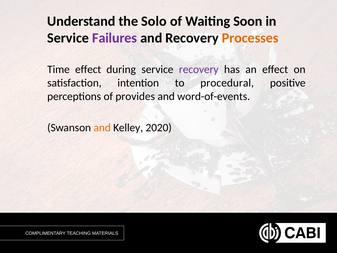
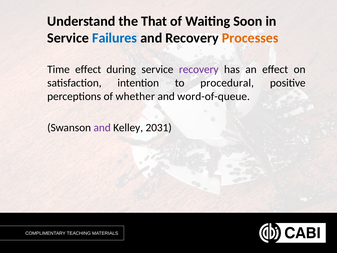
Solo: Solo -> That
Failures colour: purple -> blue
provides: provides -> whether
word-of-events: word-of-events -> word-of-queue
and at (102, 128) colour: orange -> purple
2020: 2020 -> 2031
